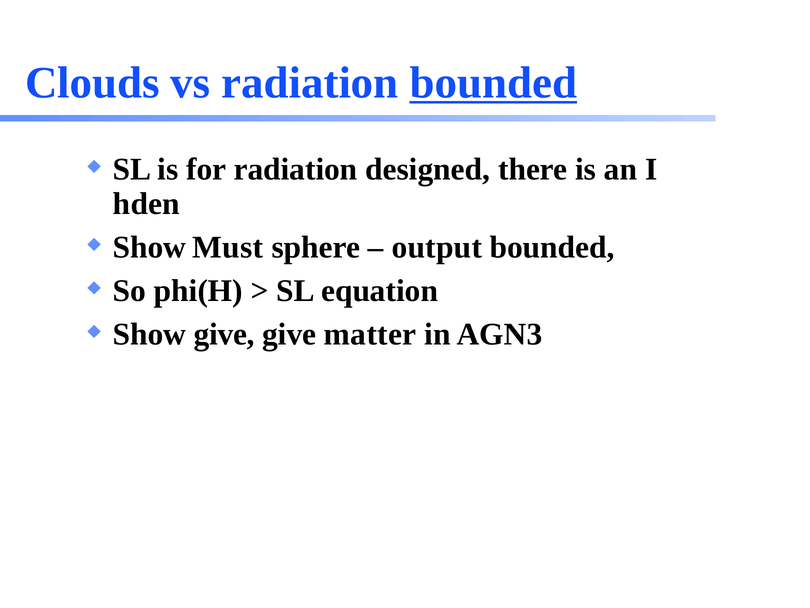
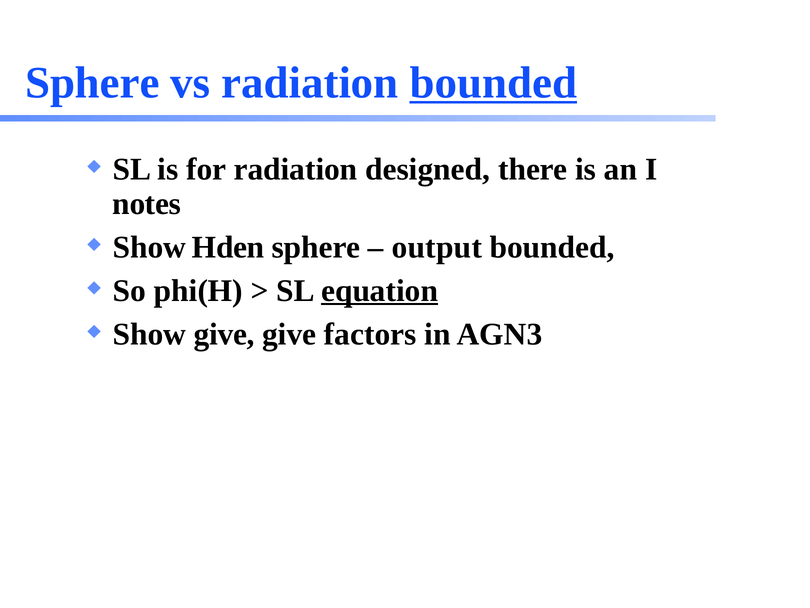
Clouds at (92, 83): Clouds -> Sphere
hden: hden -> notes
Must: Must -> Hden
equation underline: none -> present
matter: matter -> factors
